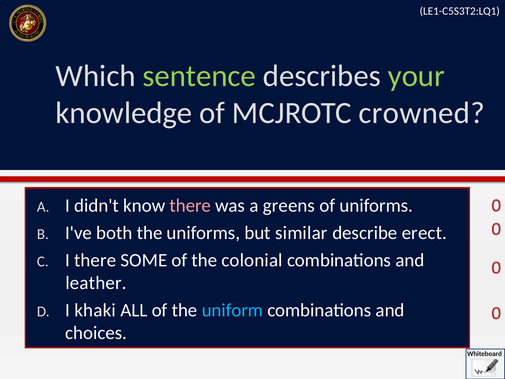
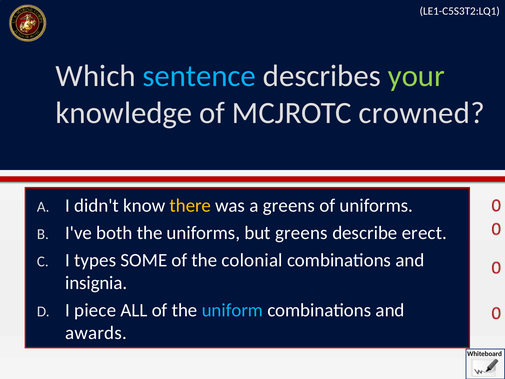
sentence colour: light green -> light blue
there at (190, 205) colour: pink -> yellow
but similar: similar -> greens
I there: there -> types
leather: leather -> insignia
khaki: khaki -> piece
choices: choices -> awards
